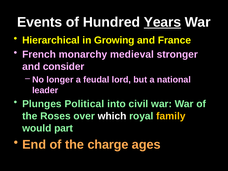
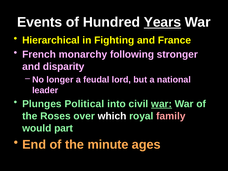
Growing: Growing -> Fighting
medieval: medieval -> following
consider: consider -> disparity
war at (162, 104) underline: none -> present
family colour: yellow -> pink
charge: charge -> minute
